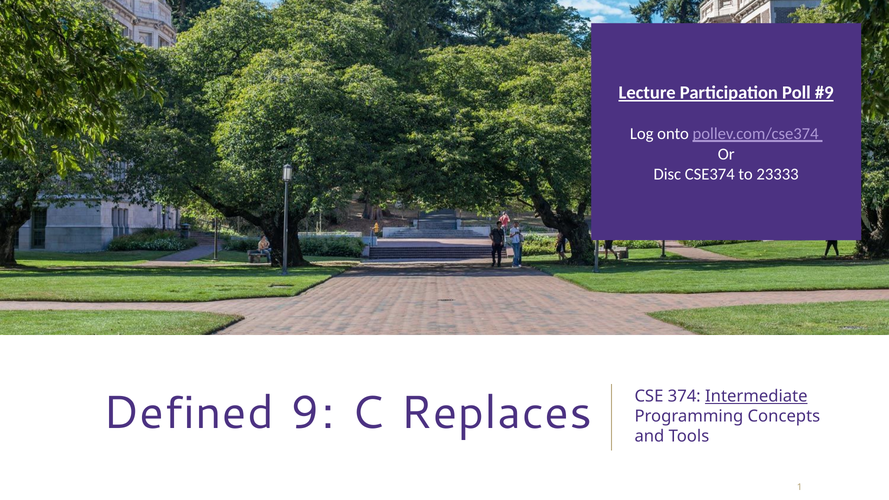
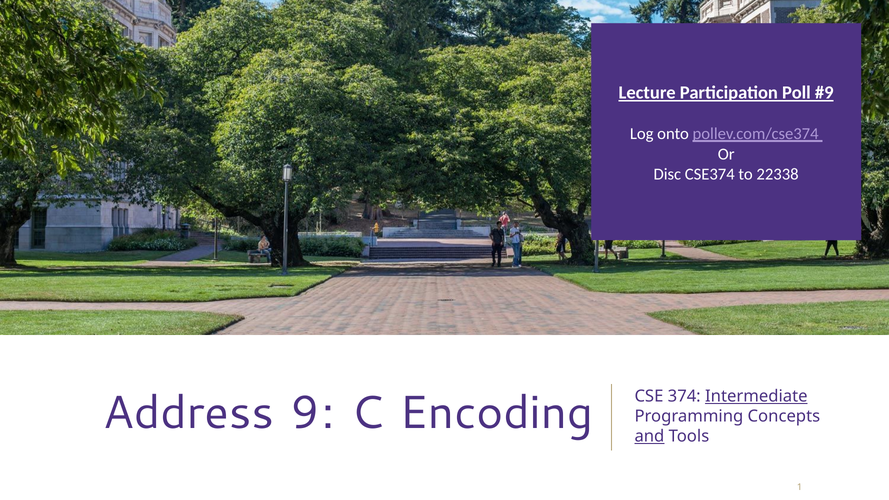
23333: 23333 -> 22338
Defined: Defined -> Address
Replaces: Replaces -> Encoding
and underline: none -> present
